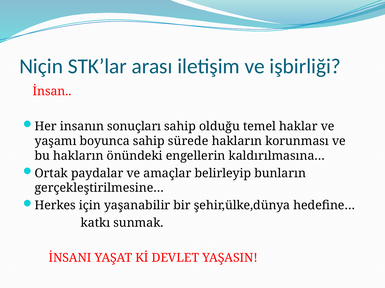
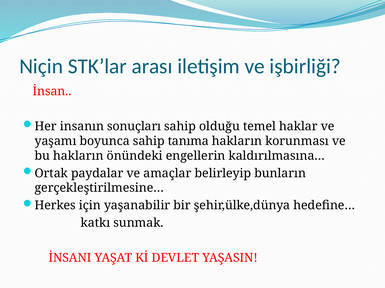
sürede: sürede -> tanıma
